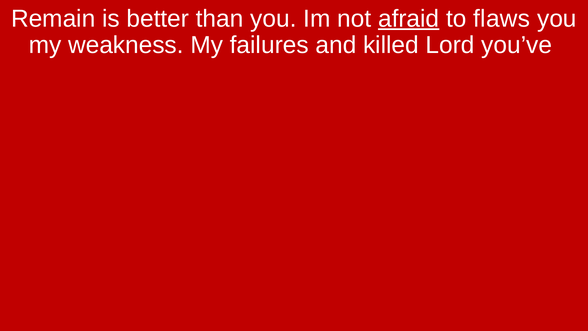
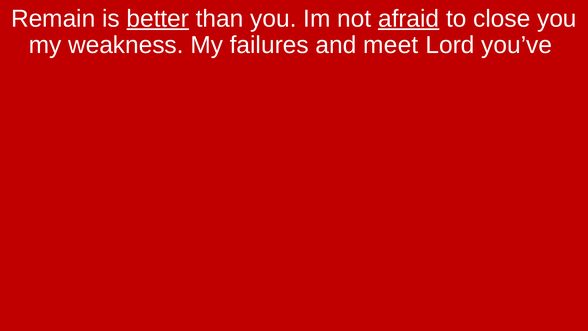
better underline: none -> present
flaws: flaws -> close
killed: killed -> meet
